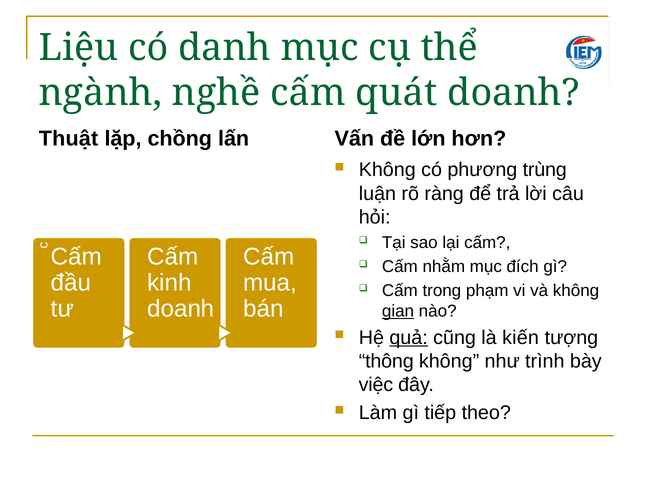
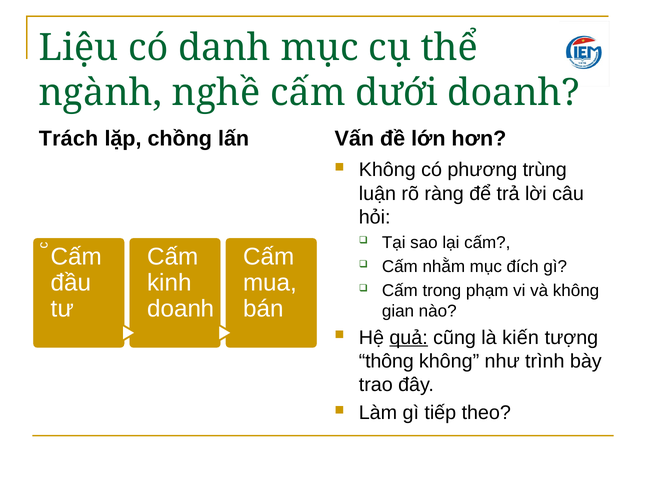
quát: quát -> dưới
Thuật: Thuật -> Trách
gian underline: present -> none
việc: việc -> trao
